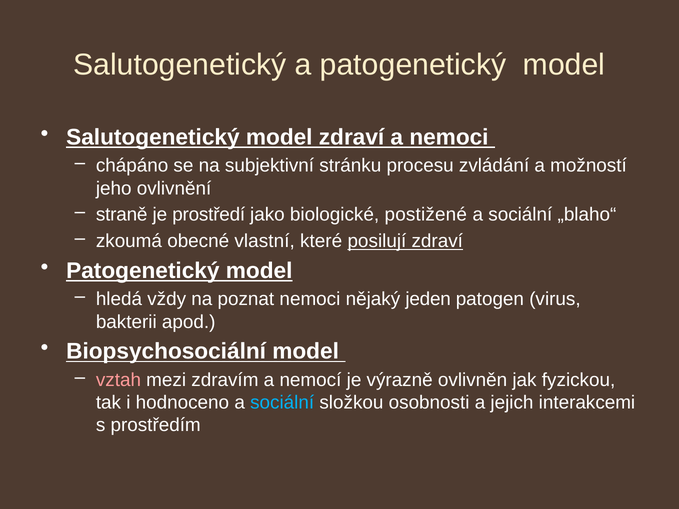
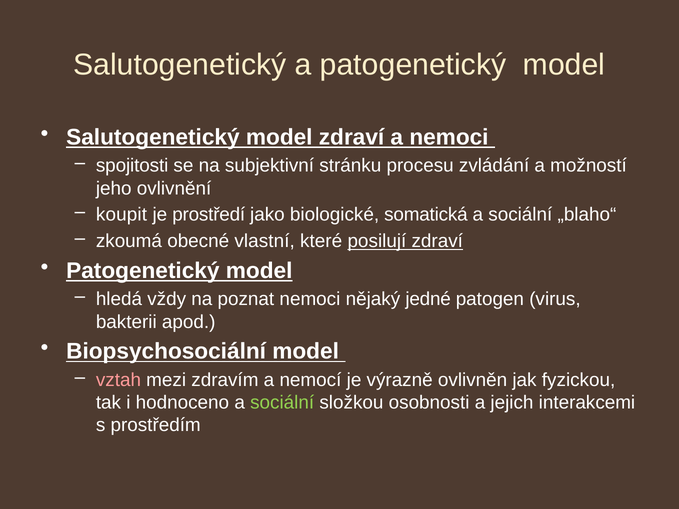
chápáno: chápáno -> spojitosti
straně: straně -> koupit
postižené: postižené -> somatická
jeden: jeden -> jedné
sociální at (282, 403) colour: light blue -> light green
